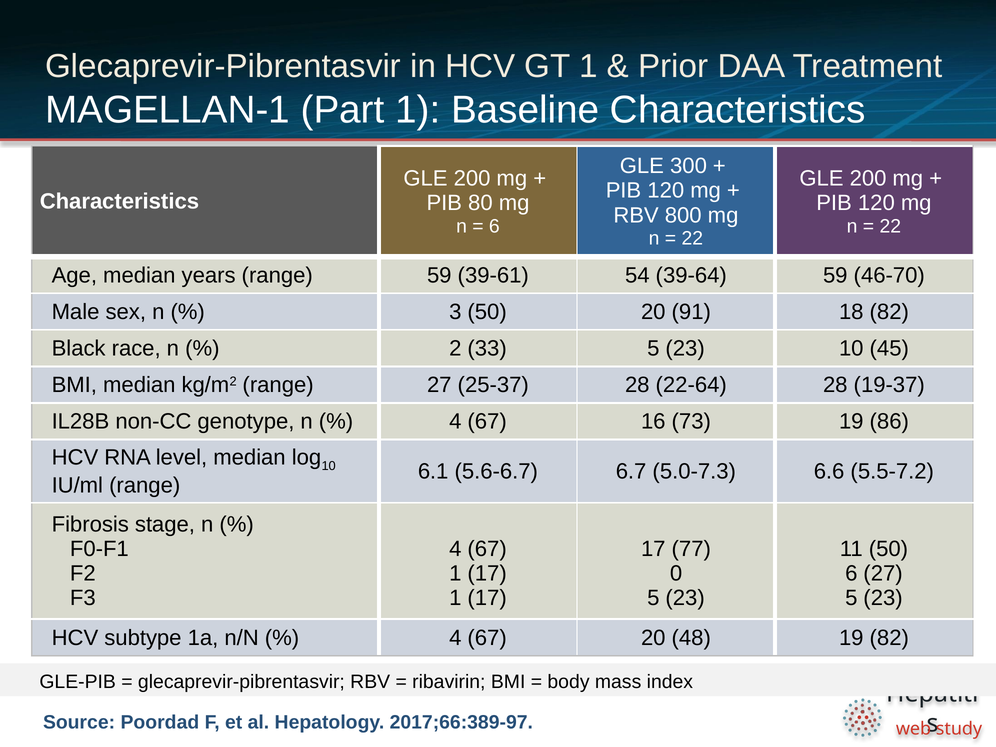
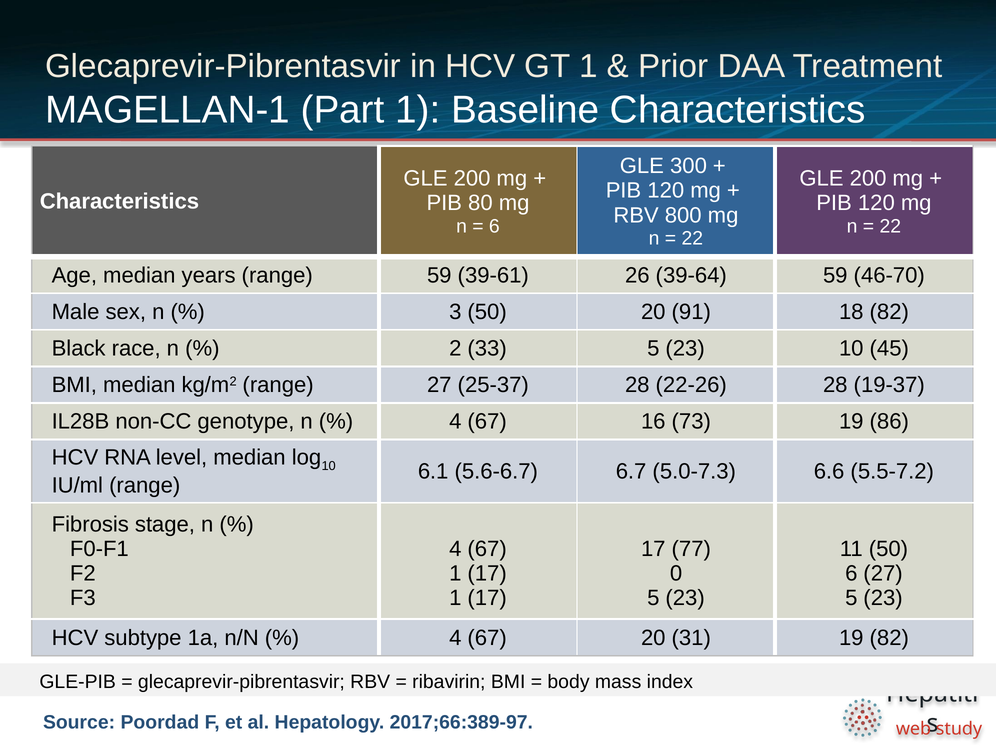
54: 54 -> 26
22-64: 22-64 -> 22-26
48: 48 -> 31
